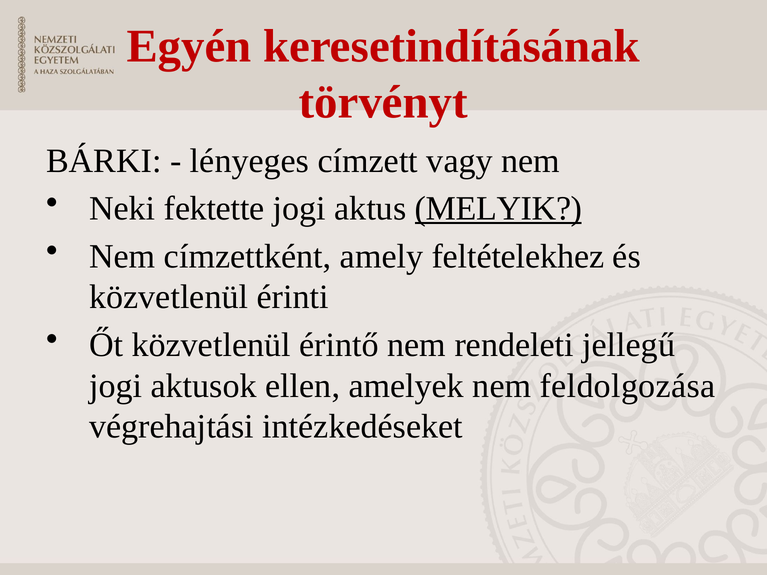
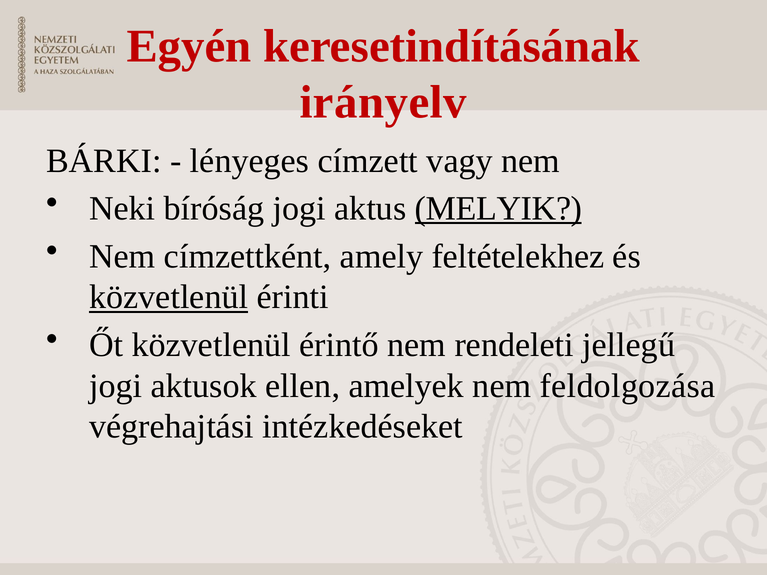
törvényt: törvényt -> irányelv
fektette: fektette -> bíróság
közvetlenül at (169, 297) underline: none -> present
